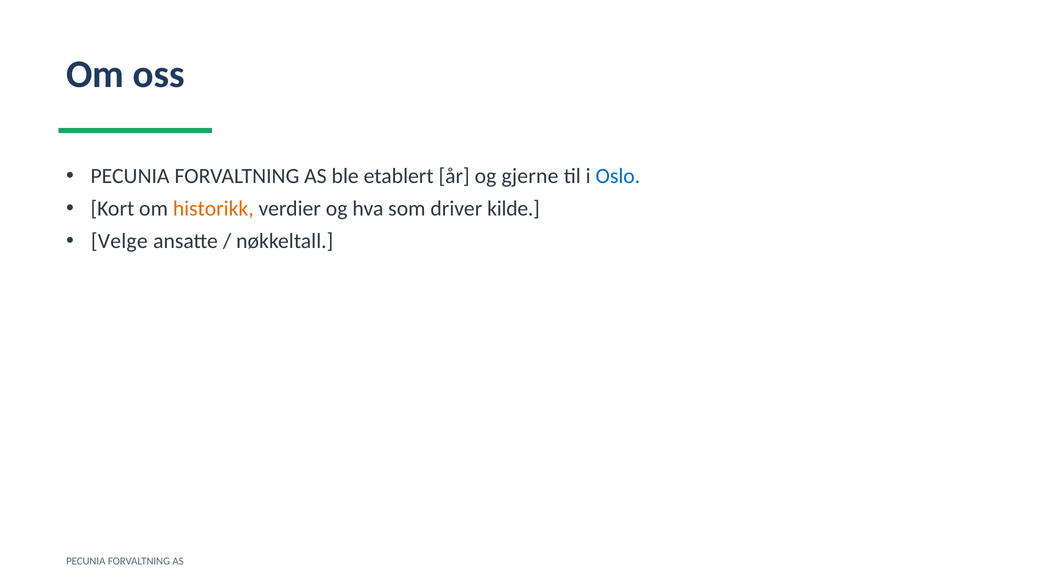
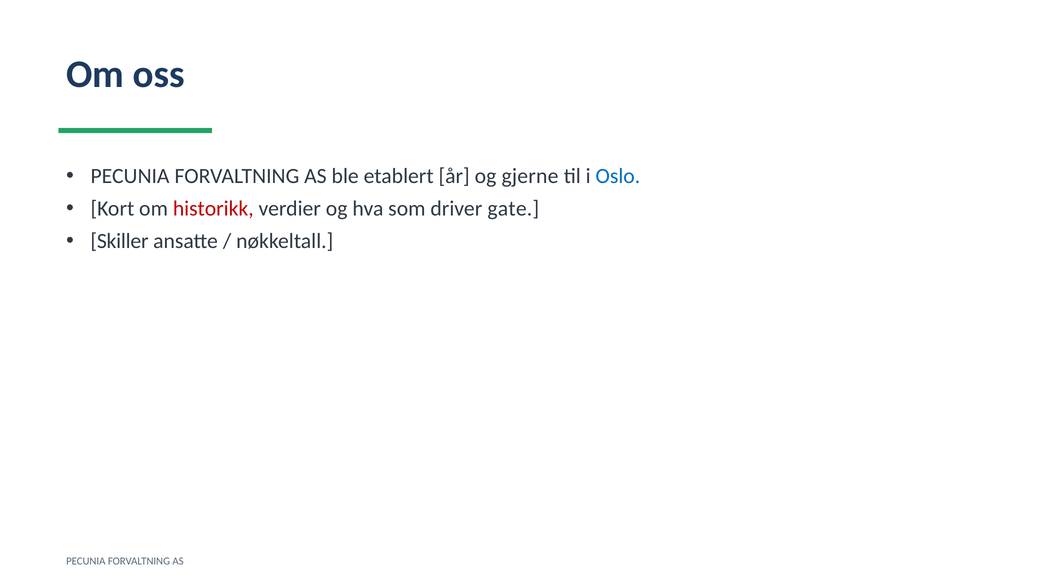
historikk colour: orange -> red
kilde: kilde -> gate
Velge: Velge -> Skiller
